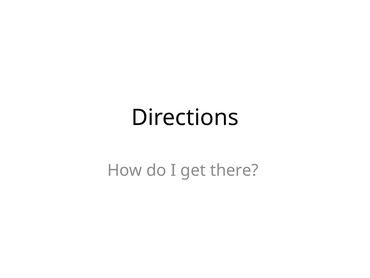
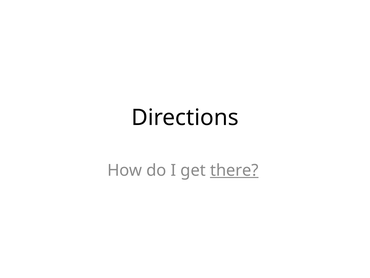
there underline: none -> present
